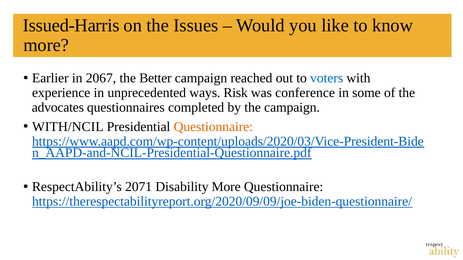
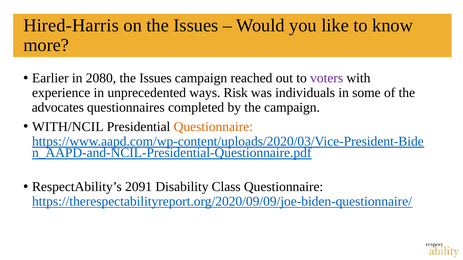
Issued-Harris: Issued-Harris -> Hired-Harris
2067: 2067 -> 2080
Better at (155, 78): Better -> Issues
voters colour: blue -> purple
conference: conference -> individuals
2071: 2071 -> 2091
Disability More: More -> Class
